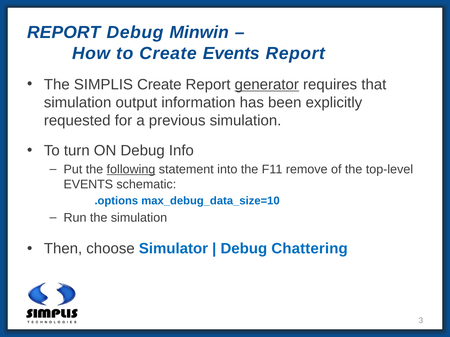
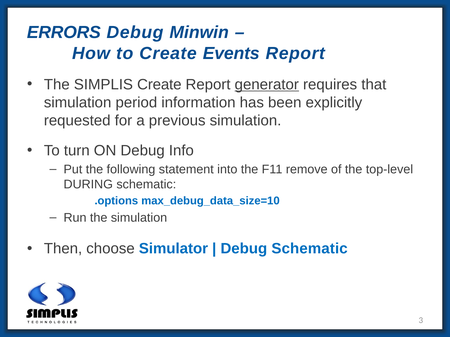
REPORT at (64, 32): REPORT -> ERRORS
output: output -> period
following underline: present -> none
EVENTS at (88, 185): EVENTS -> DURING
Debug Chattering: Chattering -> Schematic
